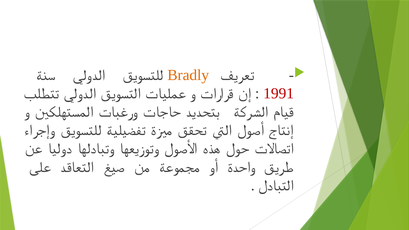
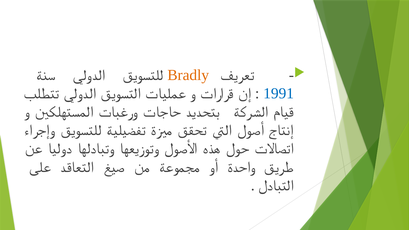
1991 colour: red -> blue
